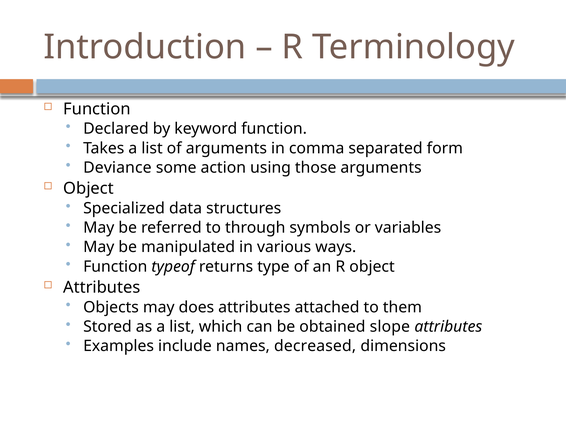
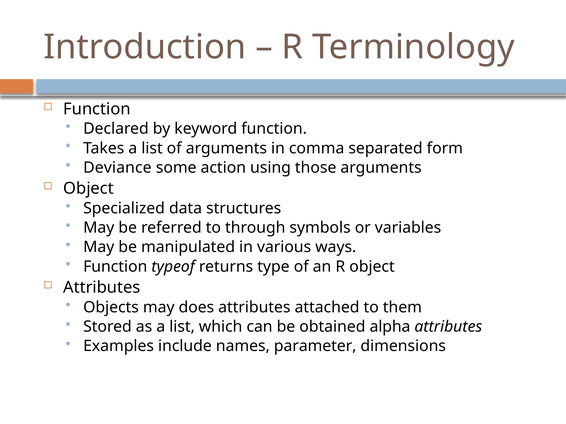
slope: slope -> alpha
decreased: decreased -> parameter
